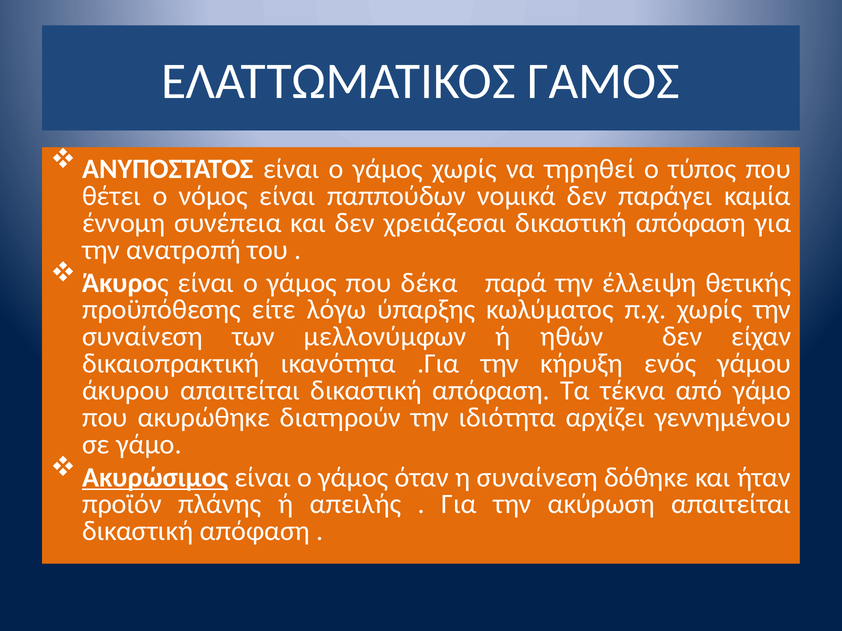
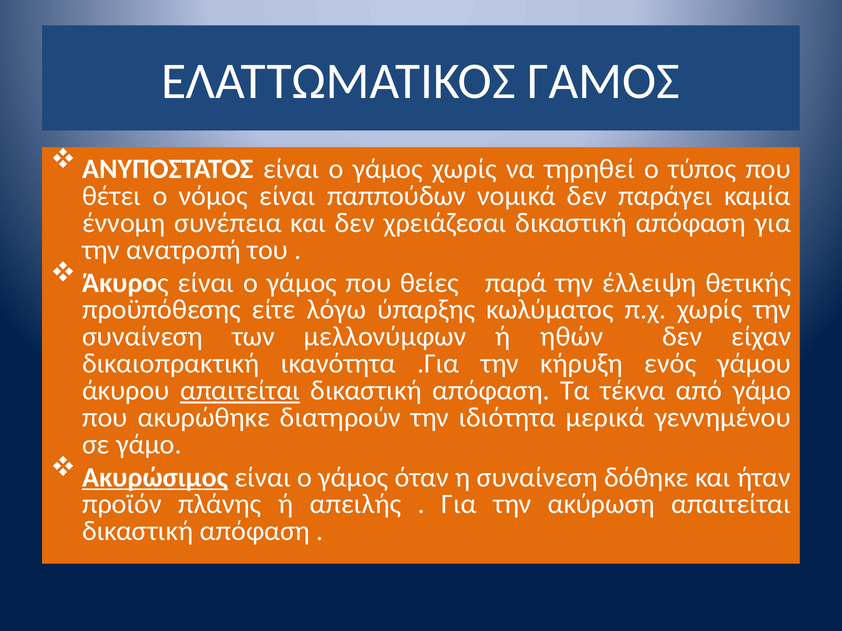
δέκα: δέκα -> θείες
απαιτείται at (240, 391) underline: none -> present
αρχίζει: αρχίζει -> μερικά
